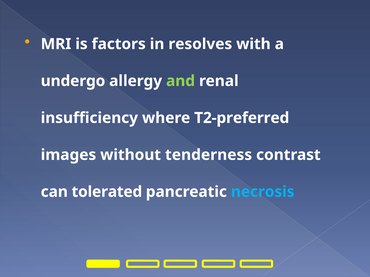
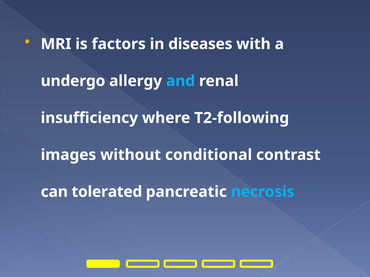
resolves: resolves -> diseases
and colour: light green -> light blue
T2-preferred: T2-preferred -> T2-following
tenderness: tenderness -> conditional
